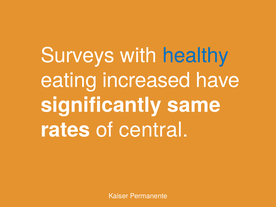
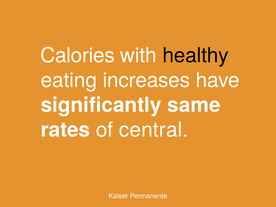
Surveys: Surveys -> Calories
healthy colour: blue -> black
increased: increased -> increases
